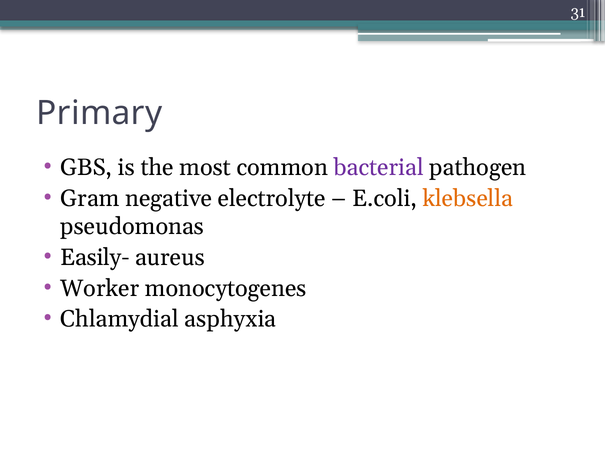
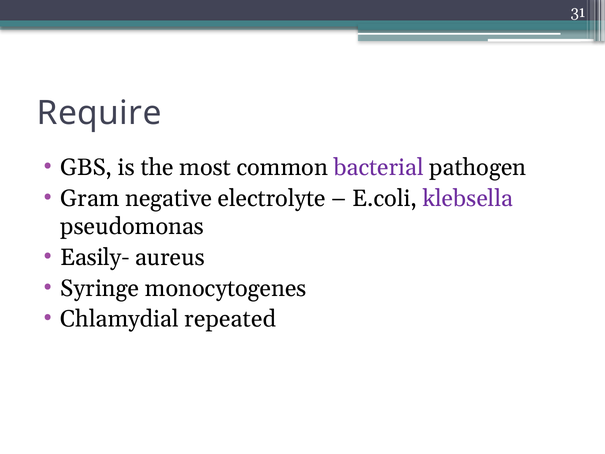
Primary: Primary -> Require
klebsella colour: orange -> purple
Worker: Worker -> Syringe
asphyxia: asphyxia -> repeated
